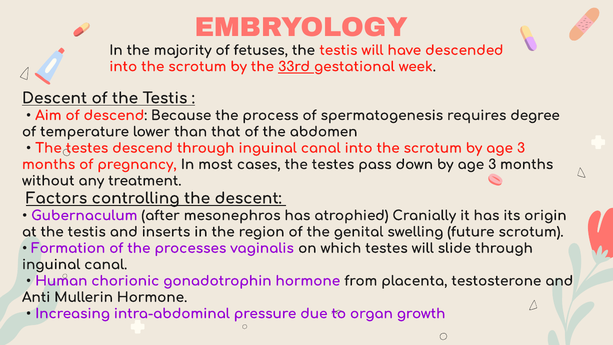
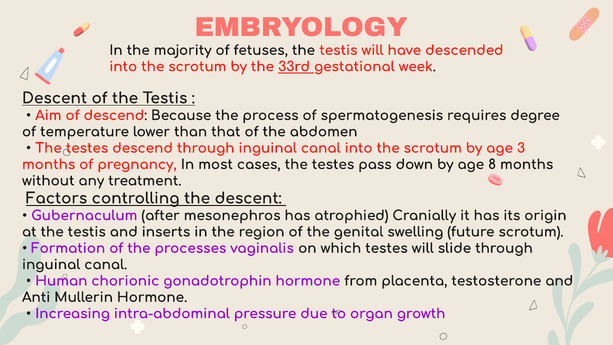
down by age 3: 3 -> 8
